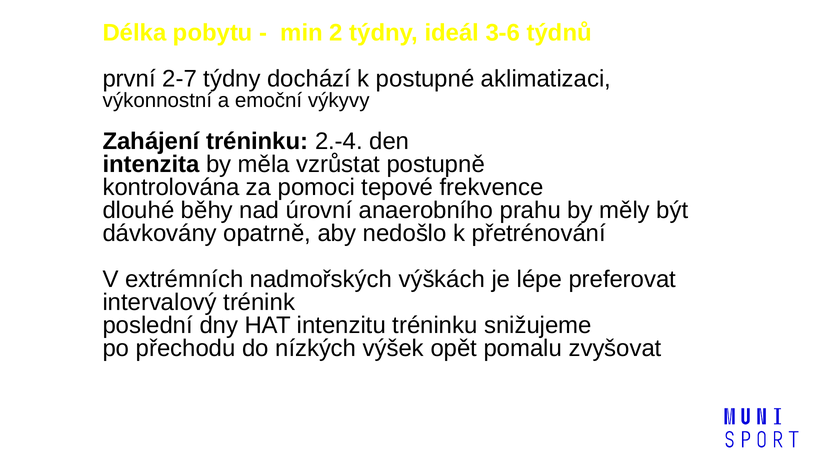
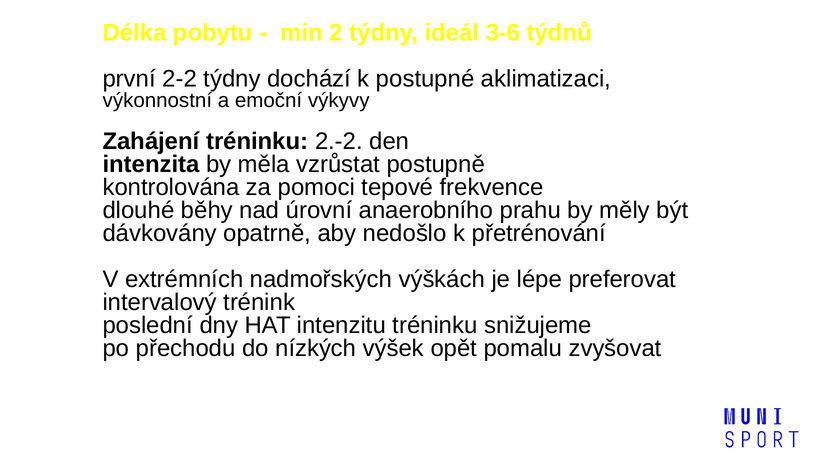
2-7: 2-7 -> 2-2
2.-4: 2.-4 -> 2.-2
